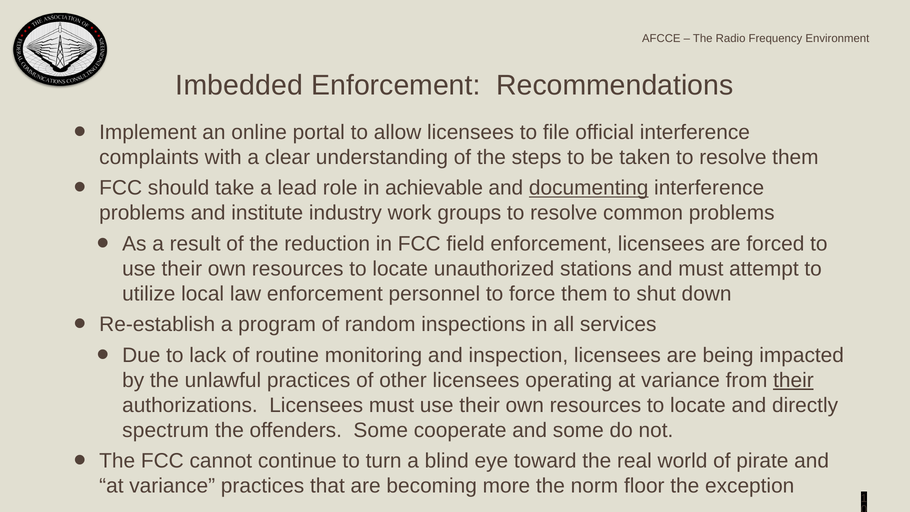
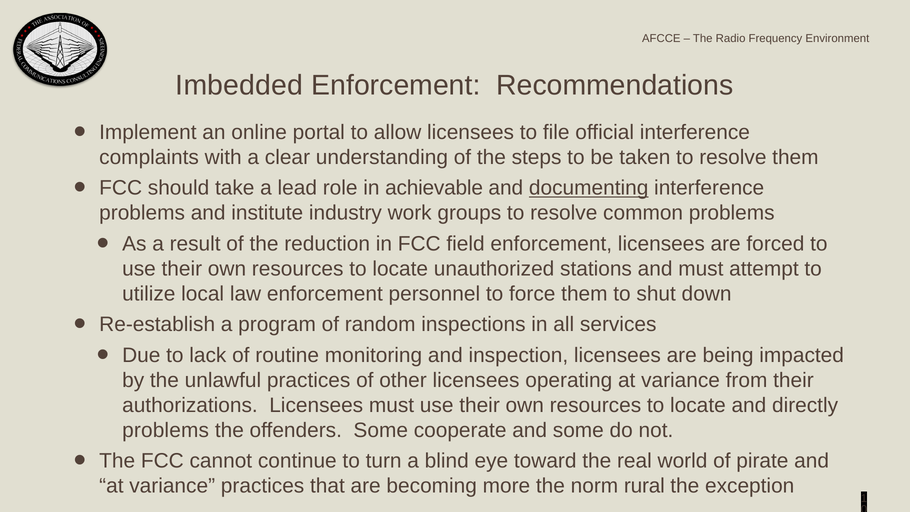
their at (793, 380) underline: present -> none
spectrum at (166, 430): spectrum -> problems
floor: floor -> rural
